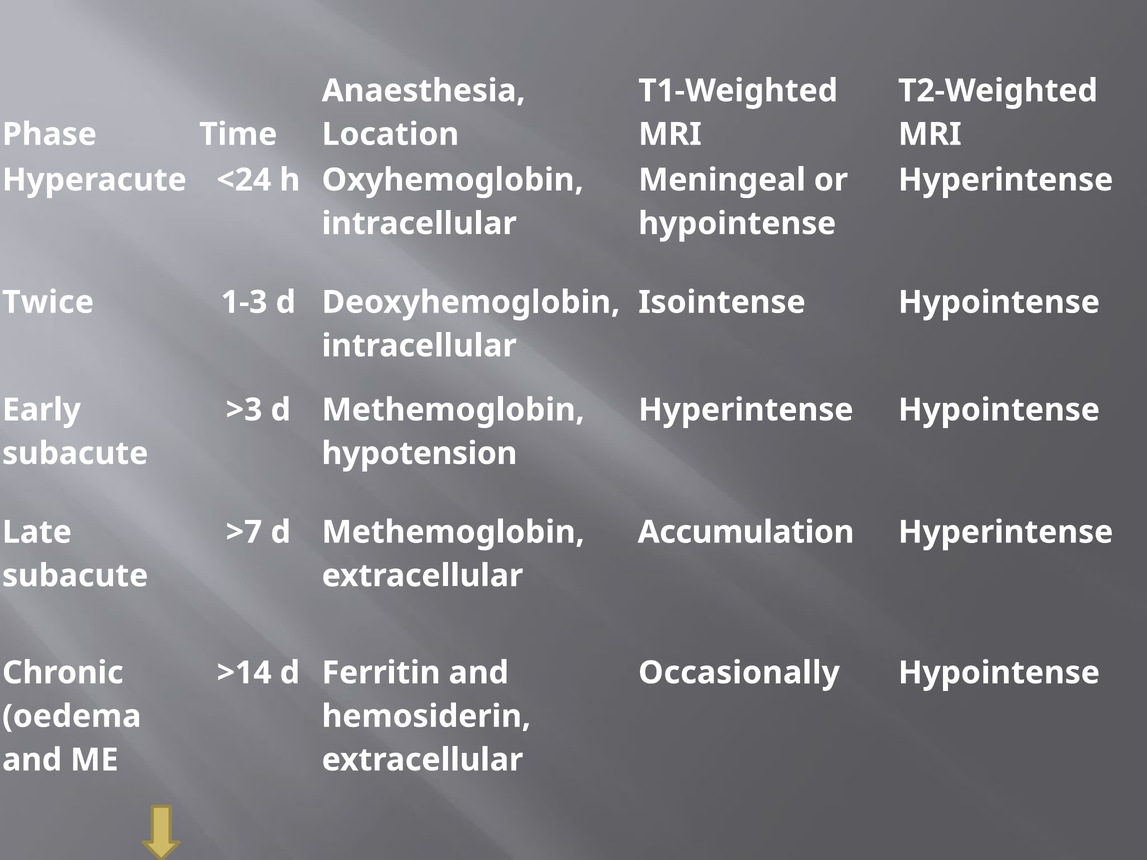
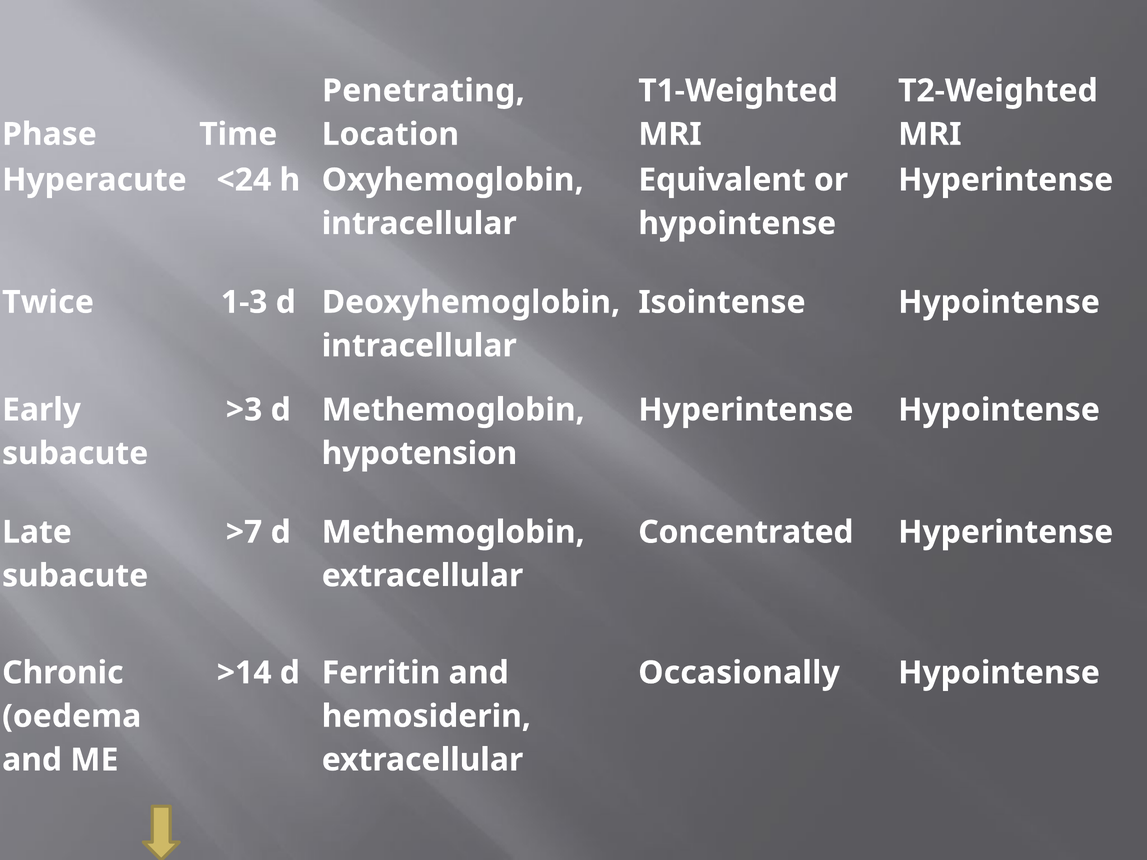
Anaesthesia: Anaesthesia -> Penetrating
Meningeal: Meningeal -> Equivalent
Accumulation: Accumulation -> Concentrated
